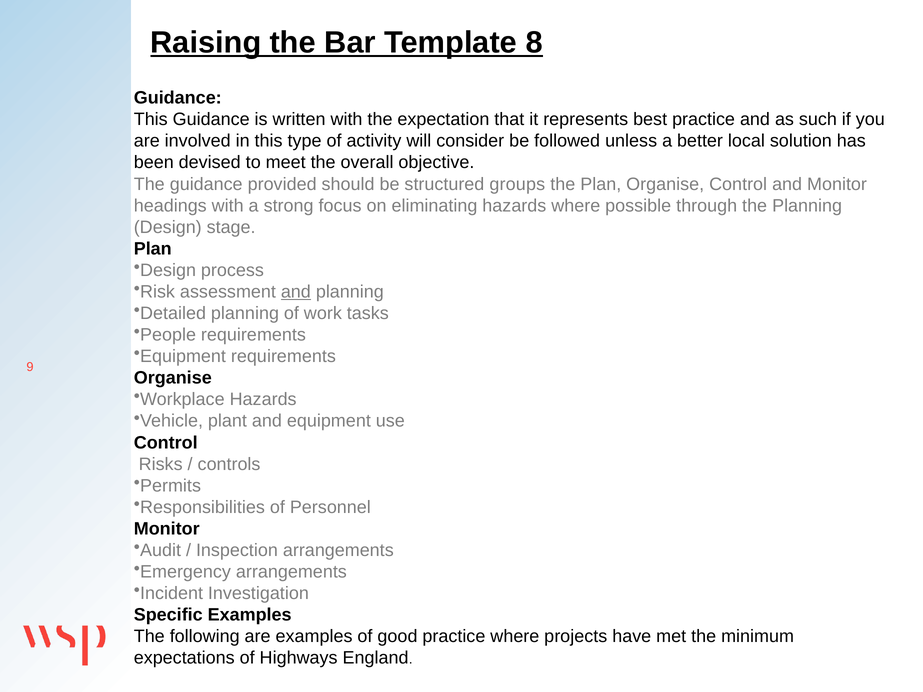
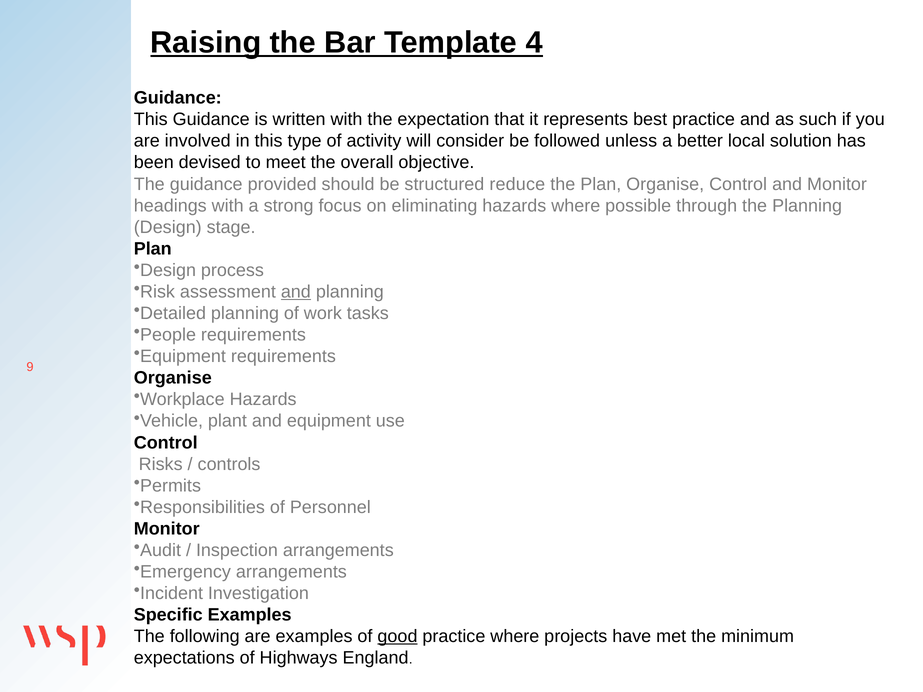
8: 8 -> 4
groups: groups -> reduce
good underline: none -> present
